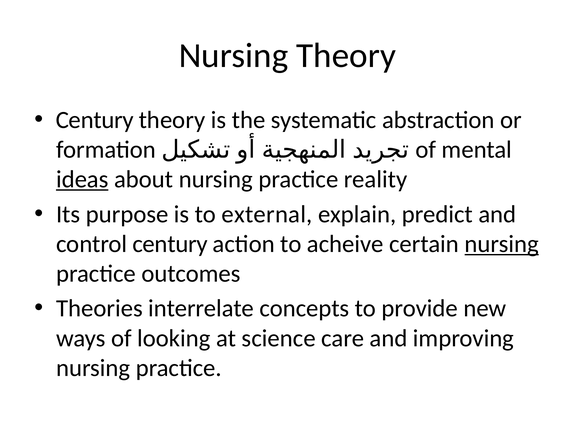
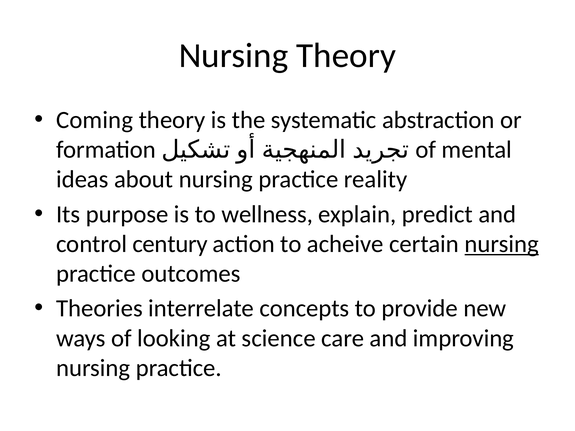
Century at (95, 120): Century -> Coming
ideas underline: present -> none
external: external -> wellness
